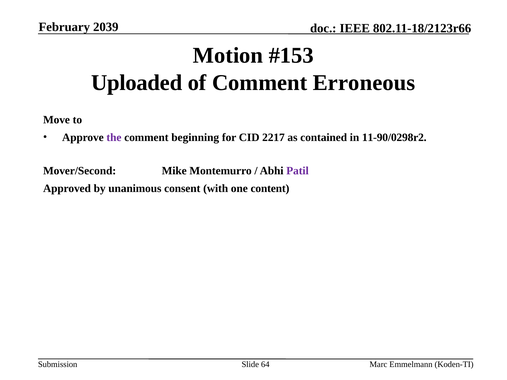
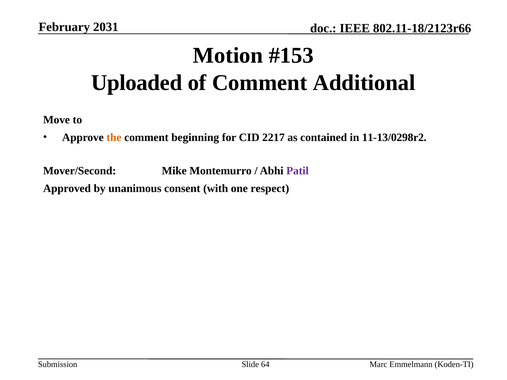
2039: 2039 -> 2031
Erroneous: Erroneous -> Additional
the colour: purple -> orange
11-90/0298r2: 11-90/0298r2 -> 11-13/0298r2
content: content -> respect
